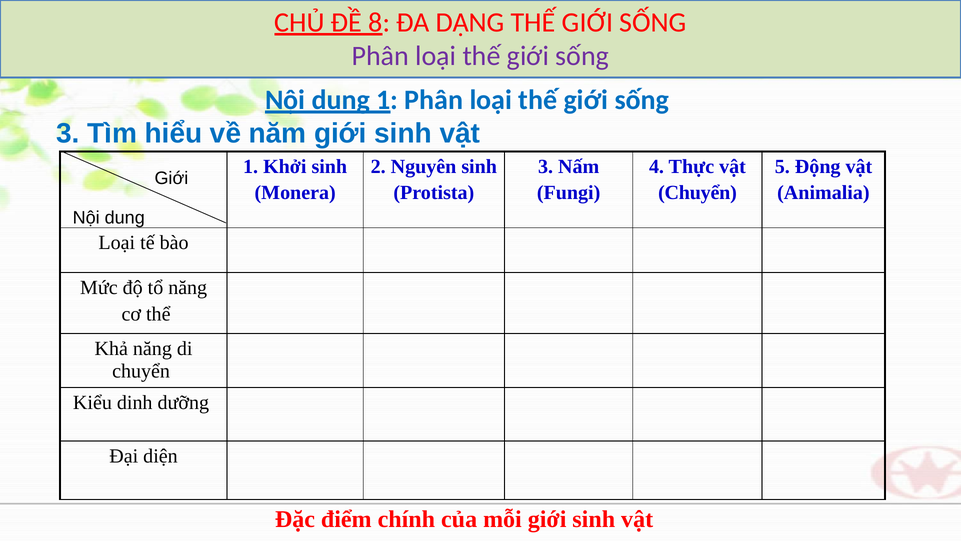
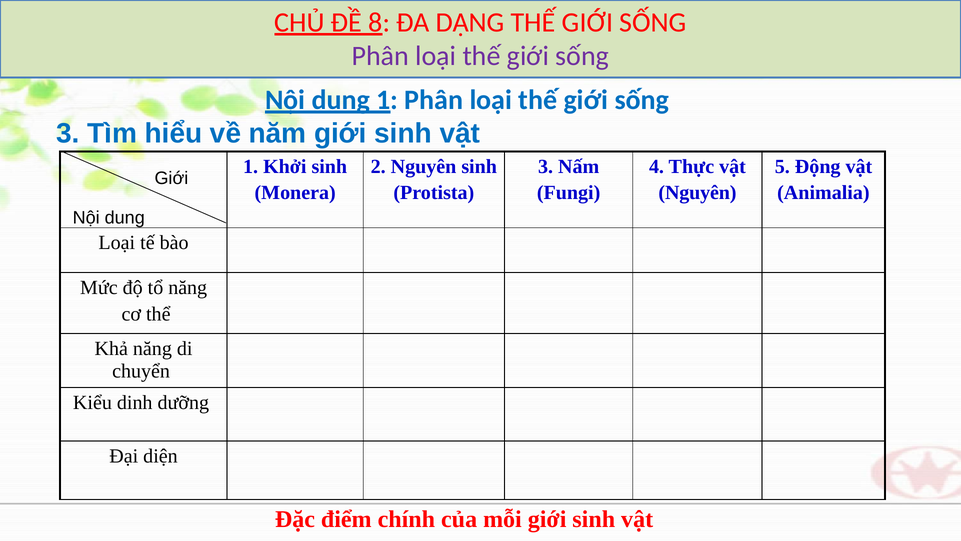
Chuyển at (697, 193): Chuyển -> Nguyên
